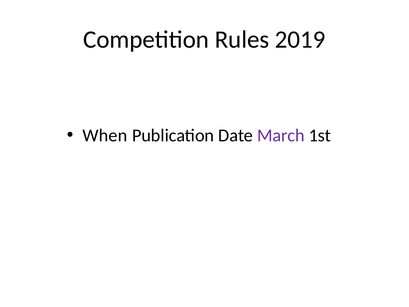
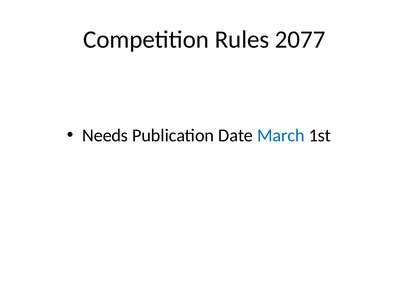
2019: 2019 -> 2077
When: When -> Needs
March colour: purple -> blue
